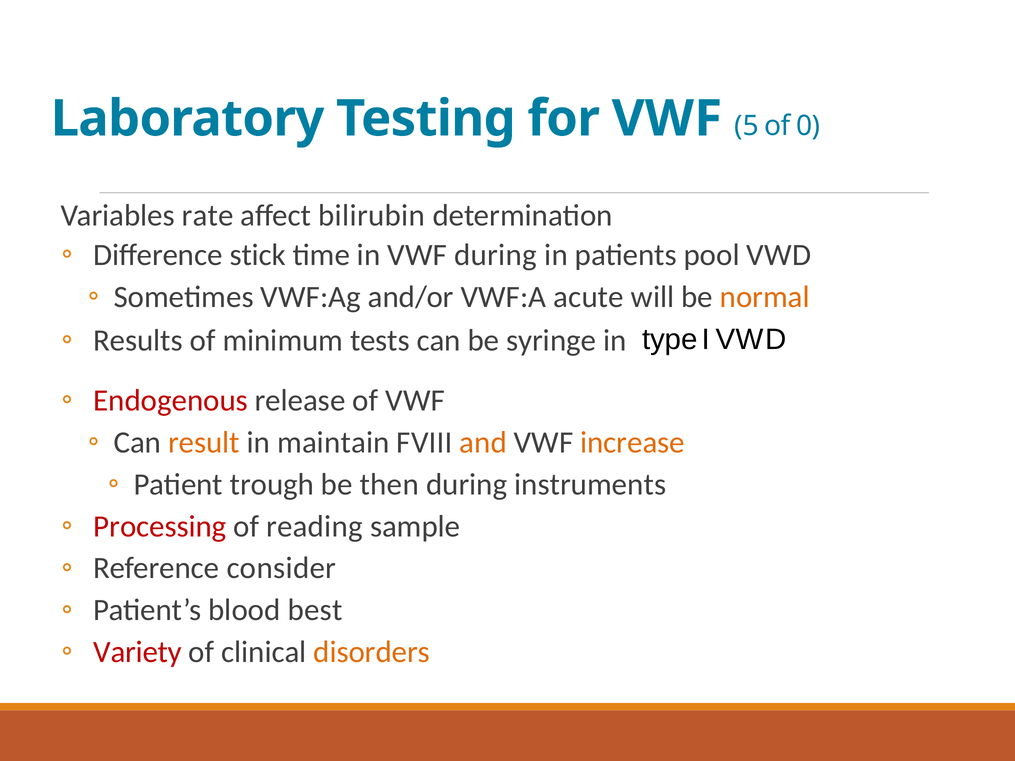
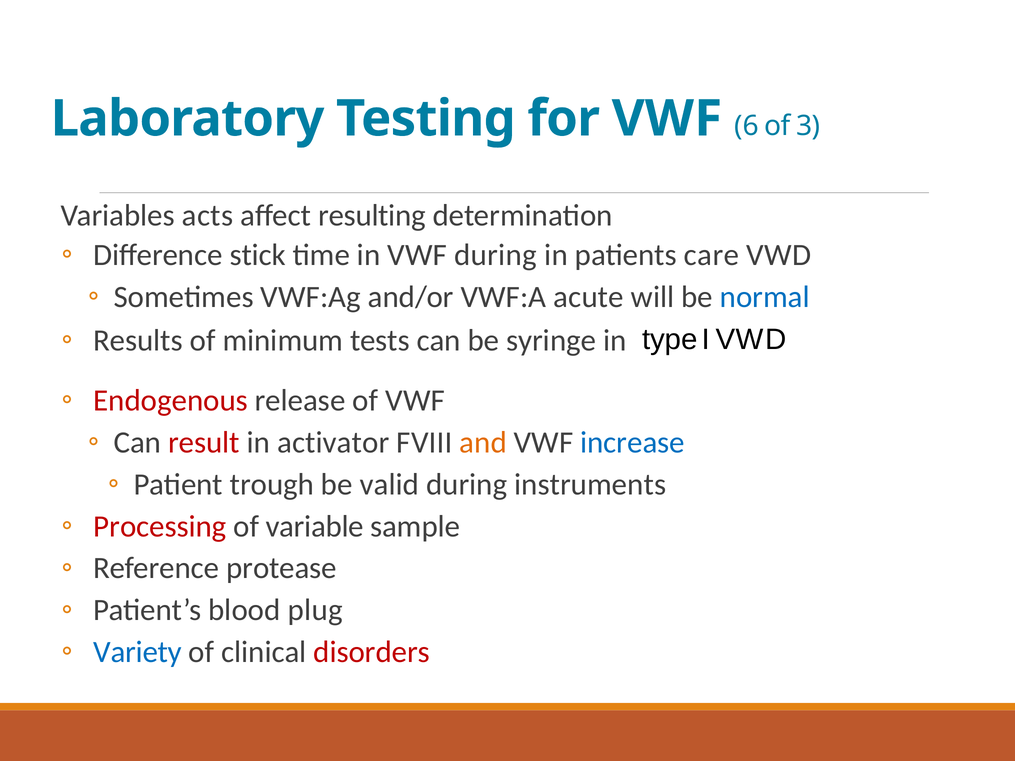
5: 5 -> 6
0: 0 -> 3
rate: rate -> acts
bilirubin: bilirubin -> resulting
pool: pool -> care
normal colour: orange -> blue
result colour: orange -> red
maintain: maintain -> activator
increase colour: orange -> blue
then: then -> valid
reading: reading -> variable
consider: consider -> protease
best: best -> plug
Variety colour: red -> blue
disorders colour: orange -> red
